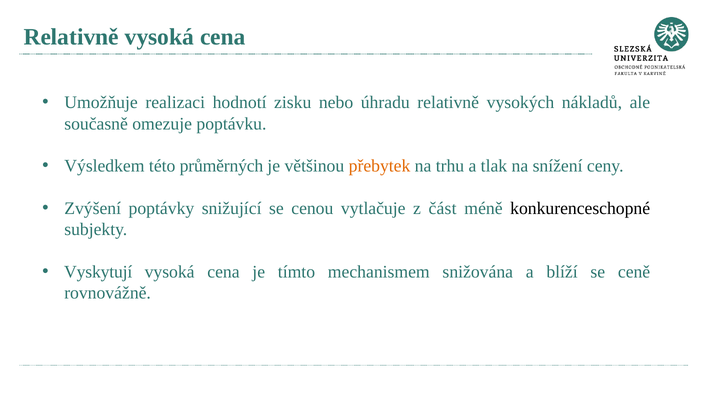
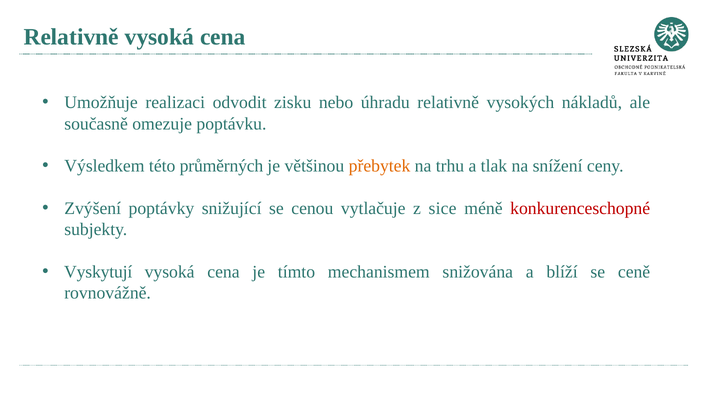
hodnotí: hodnotí -> odvodit
část: část -> sice
konkurenceschopné colour: black -> red
